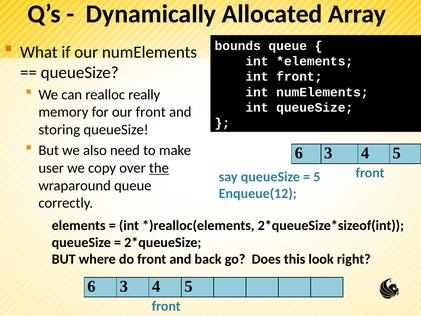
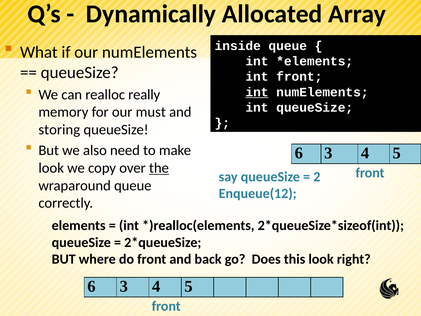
bounds: bounds -> inside
int at (257, 92) underline: none -> present
our front: front -> must
user at (51, 168): user -> look
5 at (317, 177): 5 -> 2
